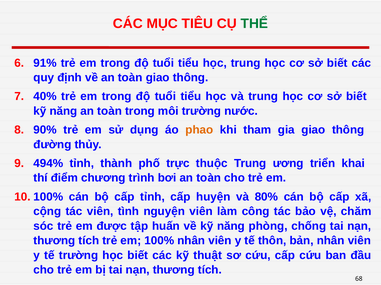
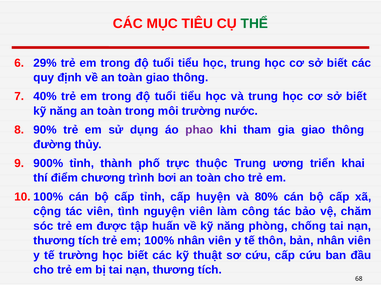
91%: 91% -> 29%
phao colour: orange -> purple
494%: 494% -> 900%
